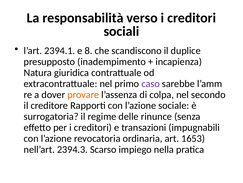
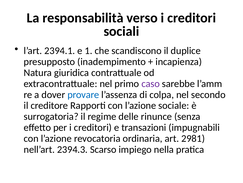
8: 8 -> 1
provare colour: orange -> blue
1653: 1653 -> 2981
